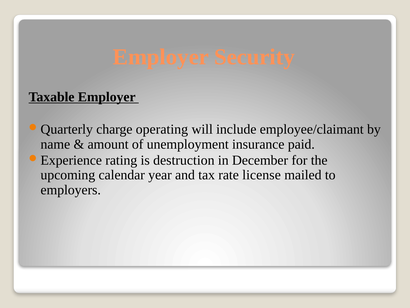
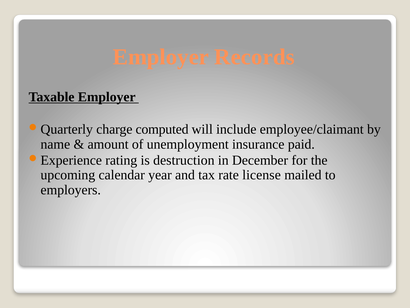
Security: Security -> Records
operating: operating -> computed
